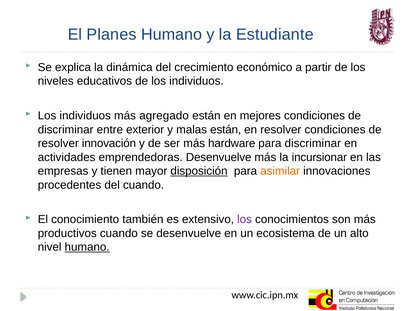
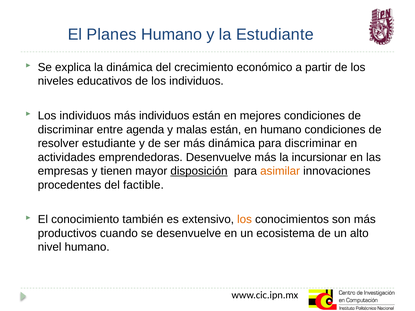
más agregado: agregado -> individuos
exterior: exterior -> agenda
en resolver: resolver -> humano
resolver innovación: innovación -> estudiante
más hardware: hardware -> dinámica
del cuando: cuando -> factible
los at (245, 220) colour: purple -> orange
humano at (87, 247) underline: present -> none
